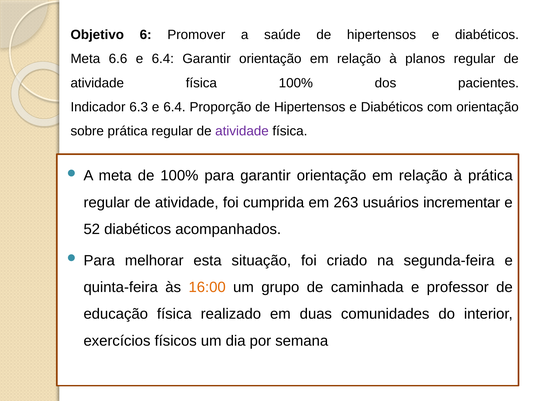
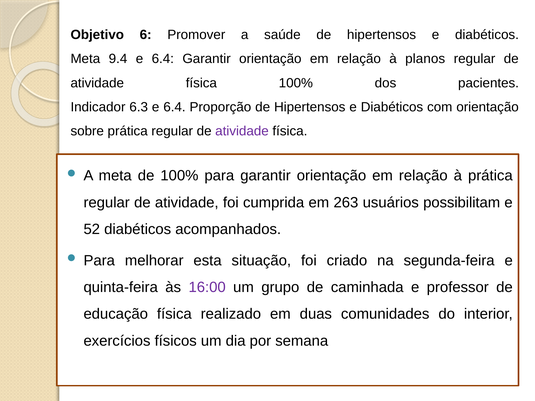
6.6: 6.6 -> 9.4
incrementar: incrementar -> possibilitam
16:00 colour: orange -> purple
